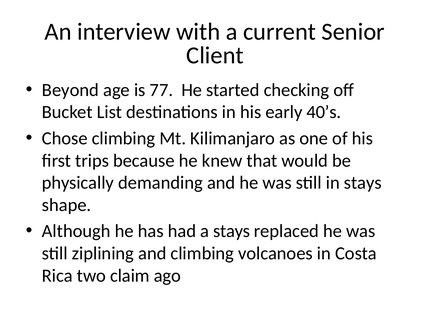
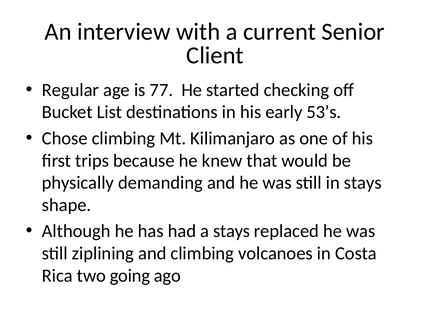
Beyond: Beyond -> Regular
40’s: 40’s -> 53’s
claim: claim -> going
